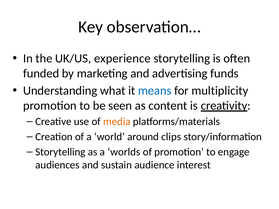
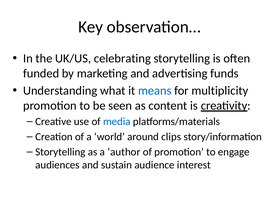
experience: experience -> celebrating
media colour: orange -> blue
worlds: worlds -> author
